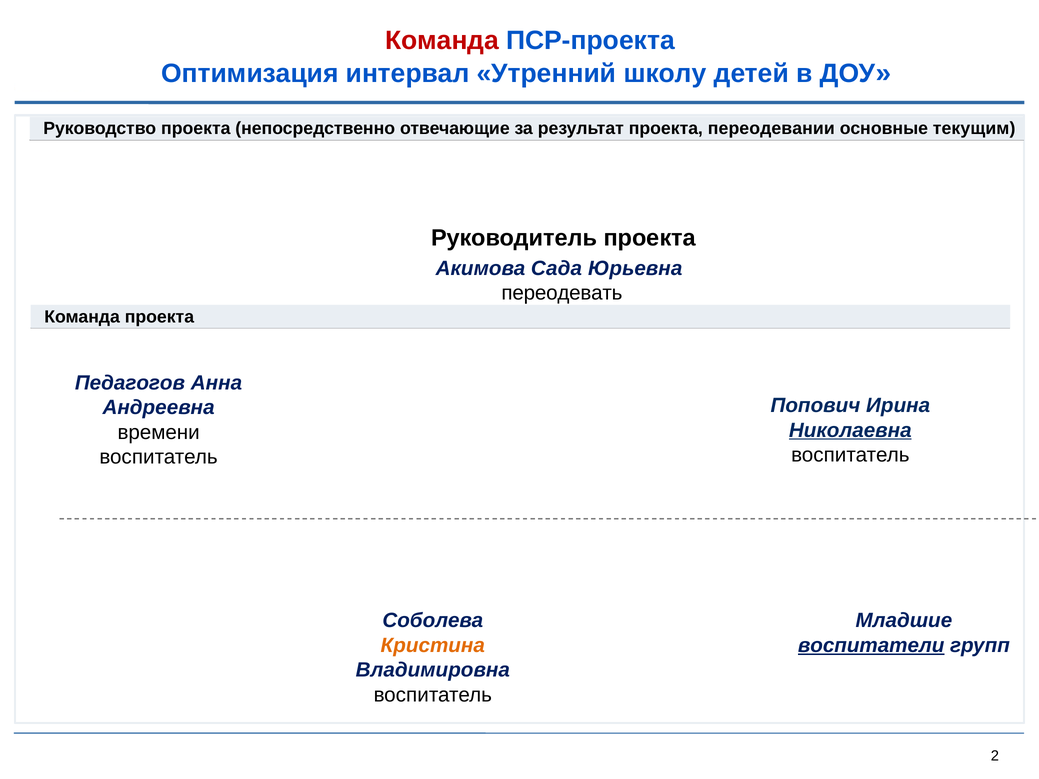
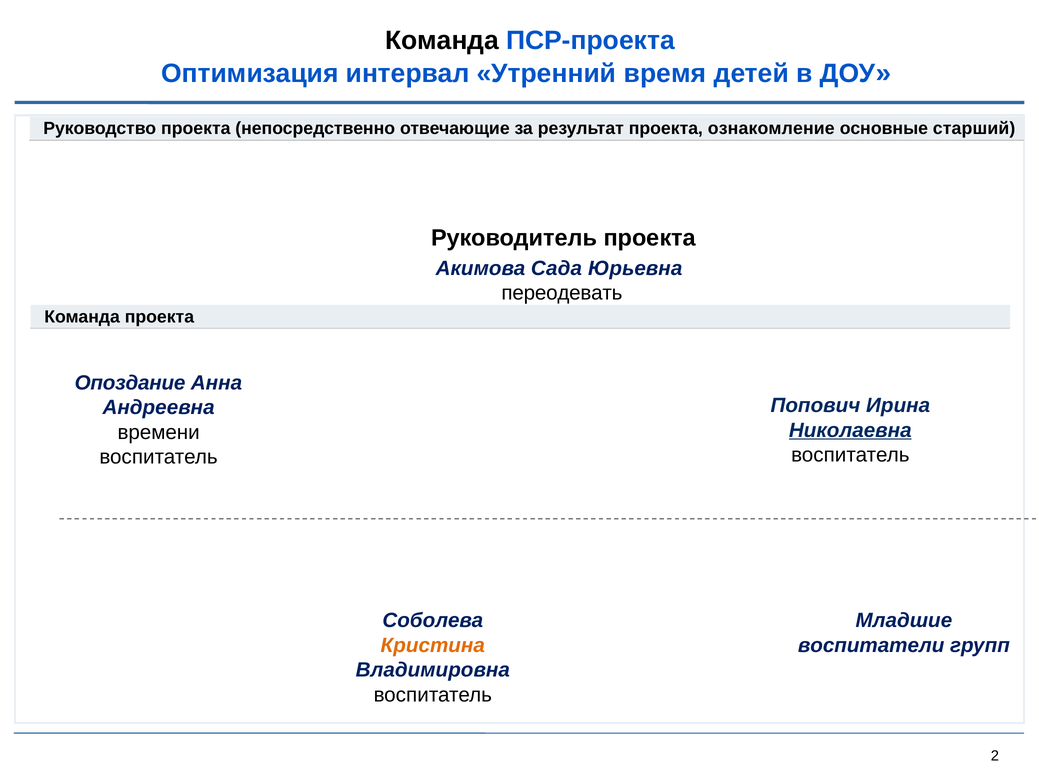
Команда at (442, 40) colour: red -> black
школу: школу -> время
переодевании: переодевании -> ознакомление
текущим: текущим -> старший
Педагогов: Педагогов -> Опоздание
воспитатели underline: present -> none
